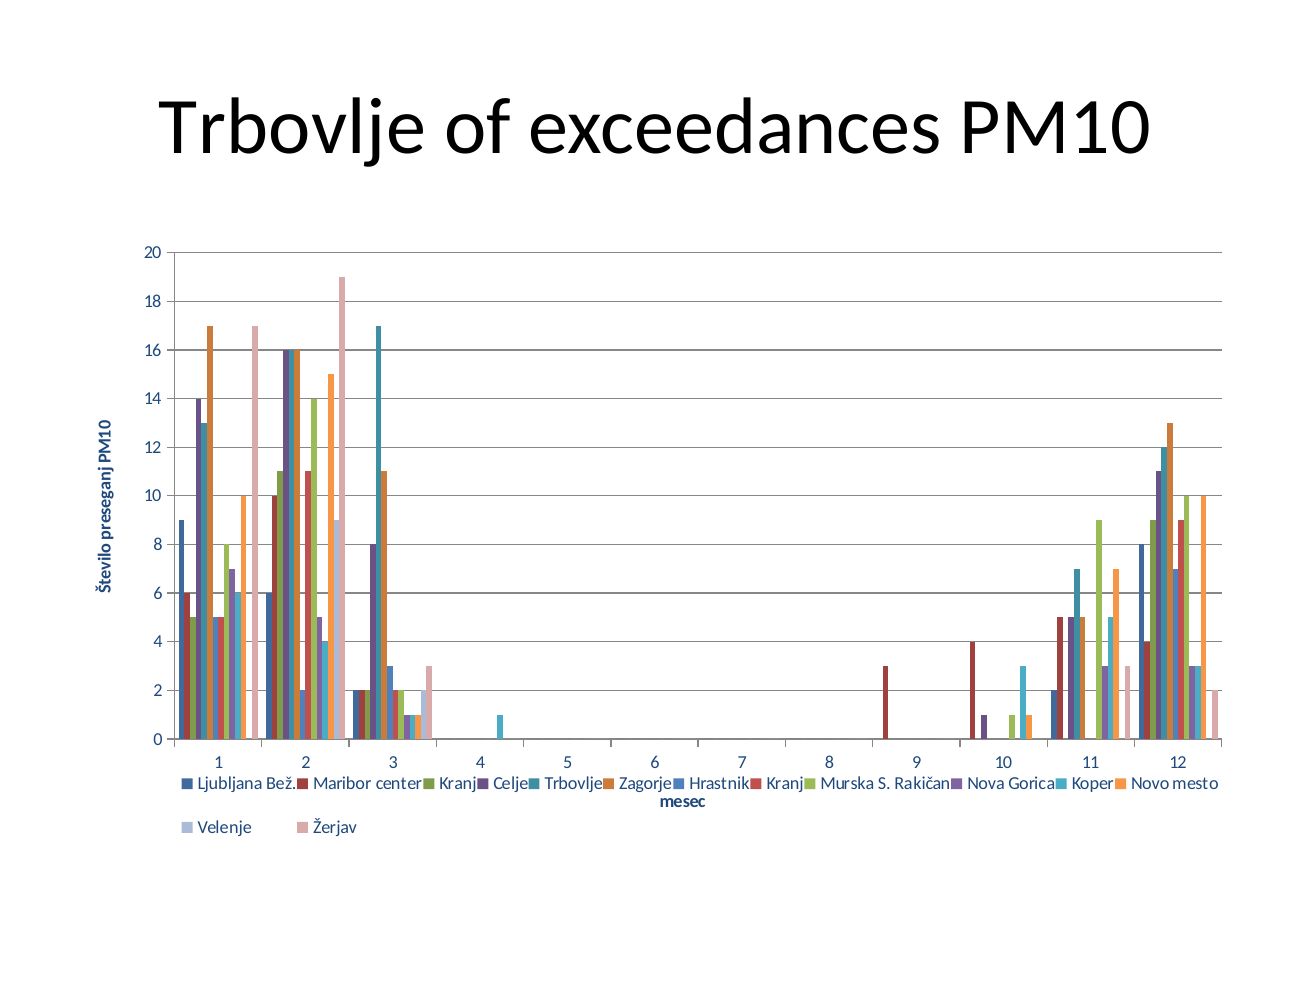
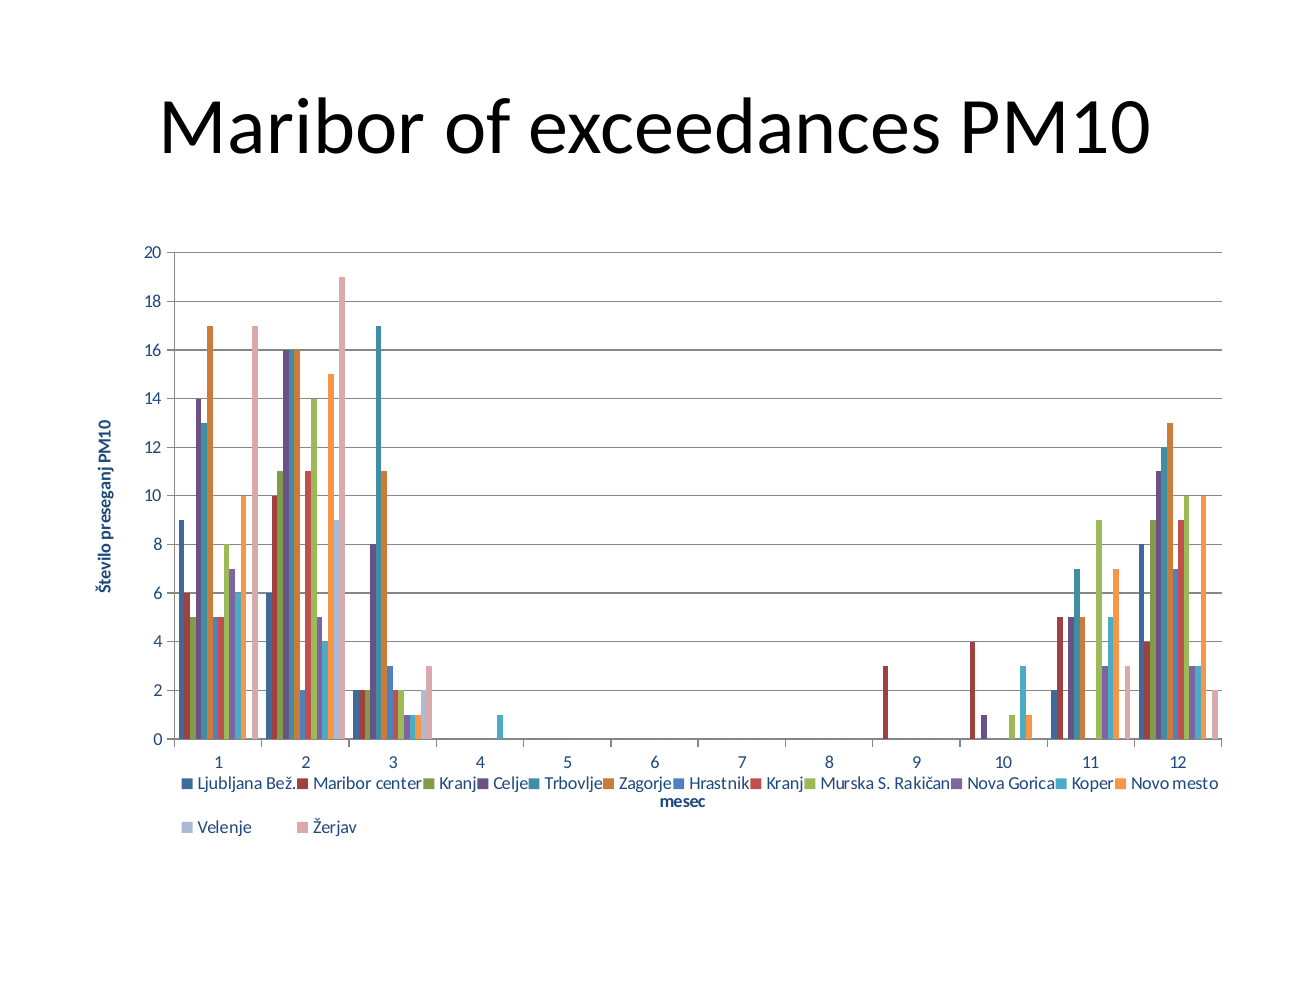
Trbovlje at (292, 127): Trbovlje -> Maribor
